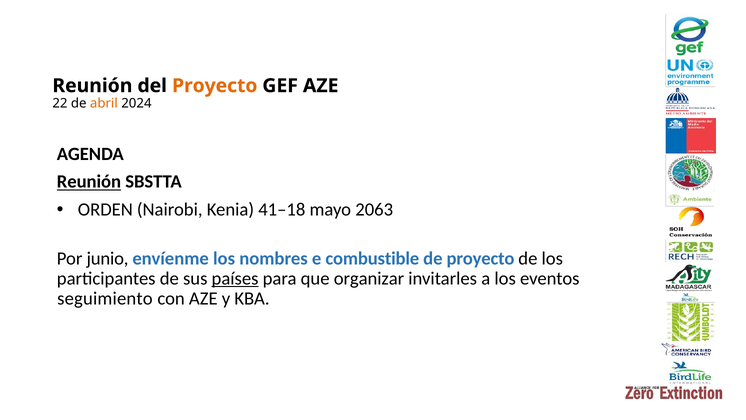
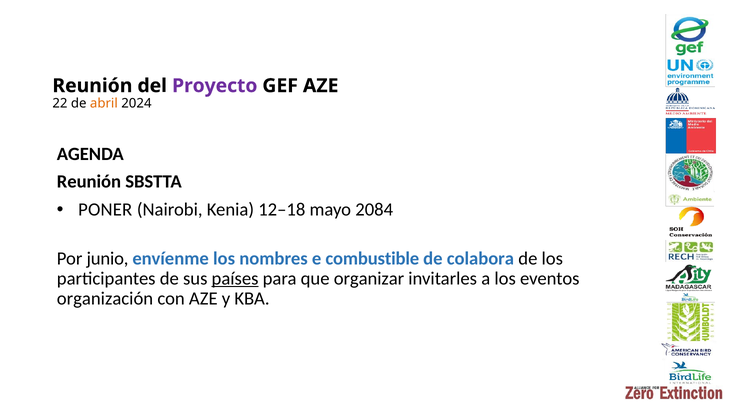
Proyecto at (215, 86) colour: orange -> purple
Reunión at (89, 182) underline: present -> none
ORDEN: ORDEN -> PONER
41–18: 41–18 -> 12–18
2063: 2063 -> 2084
de proyecto: proyecto -> colabora
seguimiento: seguimiento -> organización
